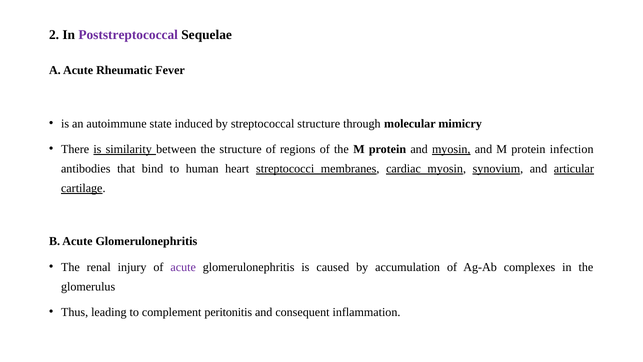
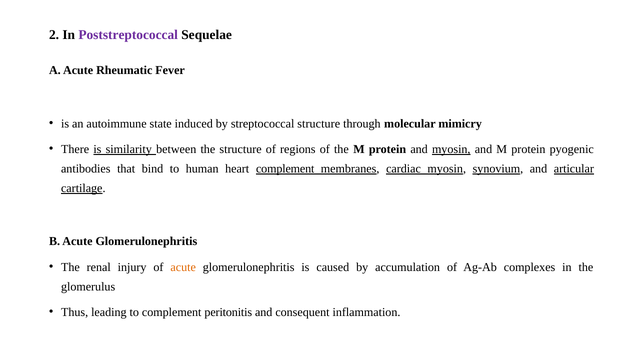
infection: infection -> pyogenic
heart streptococci: streptococci -> complement
acute at (183, 267) colour: purple -> orange
